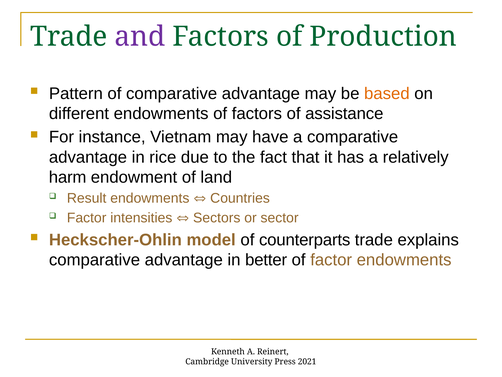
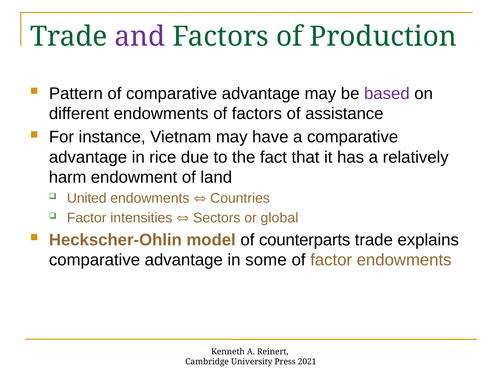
based colour: orange -> purple
Result: Result -> United
sector: sector -> global
better: better -> some
